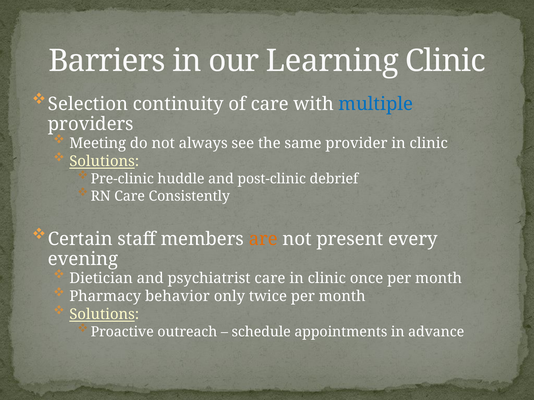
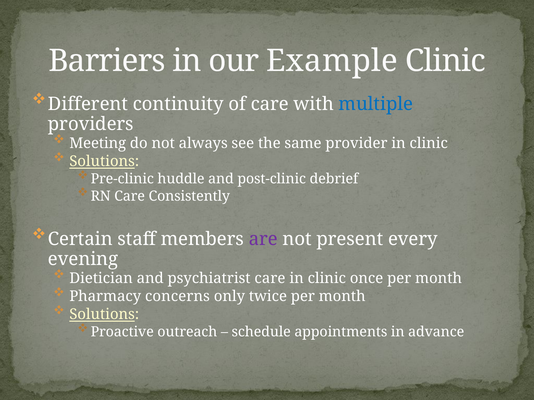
Learning: Learning -> Example
Selection: Selection -> Different
are colour: orange -> purple
behavior: behavior -> concerns
